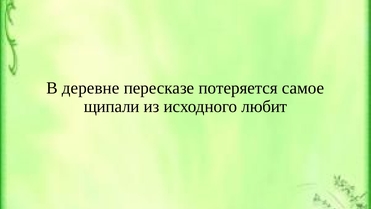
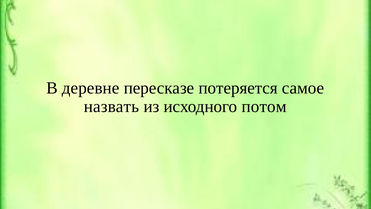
щипали: щипали -> назвать
любит: любит -> потом
